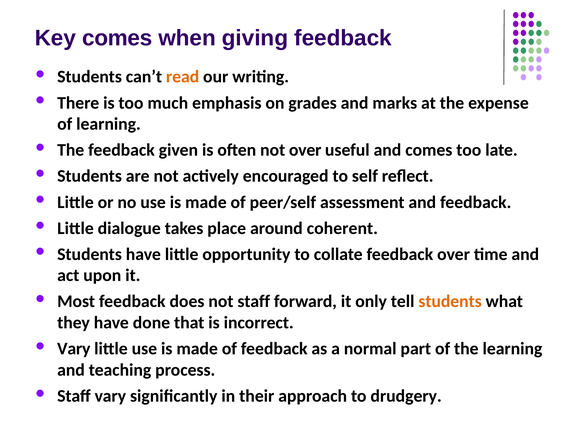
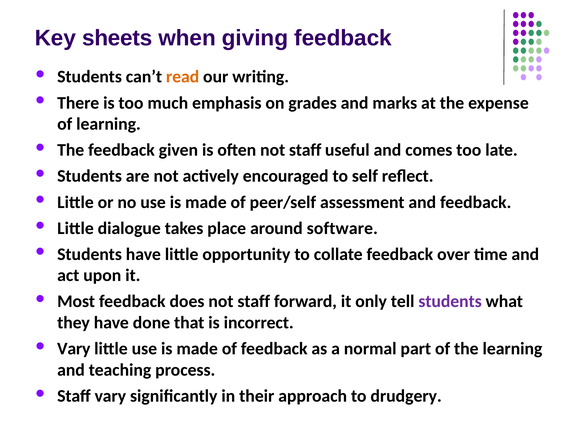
Key comes: comes -> sheets
often not over: over -> staff
coherent: coherent -> software
students at (450, 302) colour: orange -> purple
